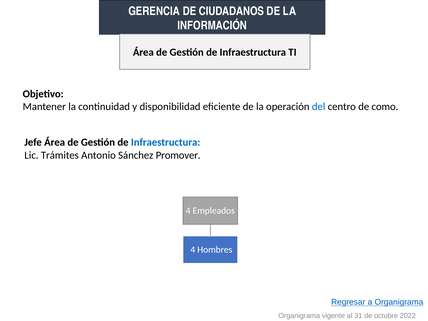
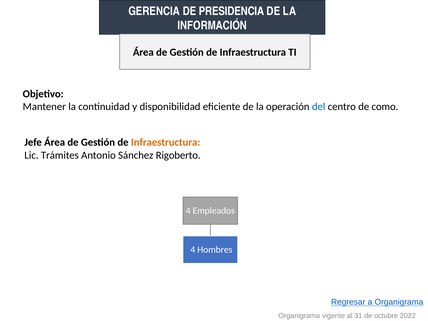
CIUDADANOS: CIUDADANOS -> PRESIDENCIA
Infraestructura at (166, 142) colour: blue -> orange
Promover: Promover -> Rigoberto
